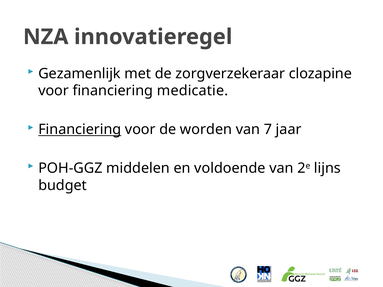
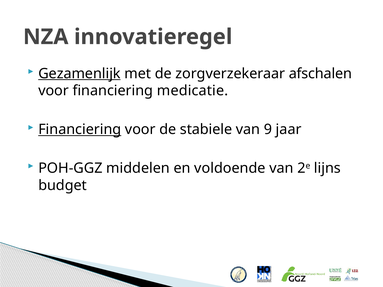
Gezamenlijk underline: none -> present
clozapine: clozapine -> afschalen
worden: worden -> stabiele
7: 7 -> 9
